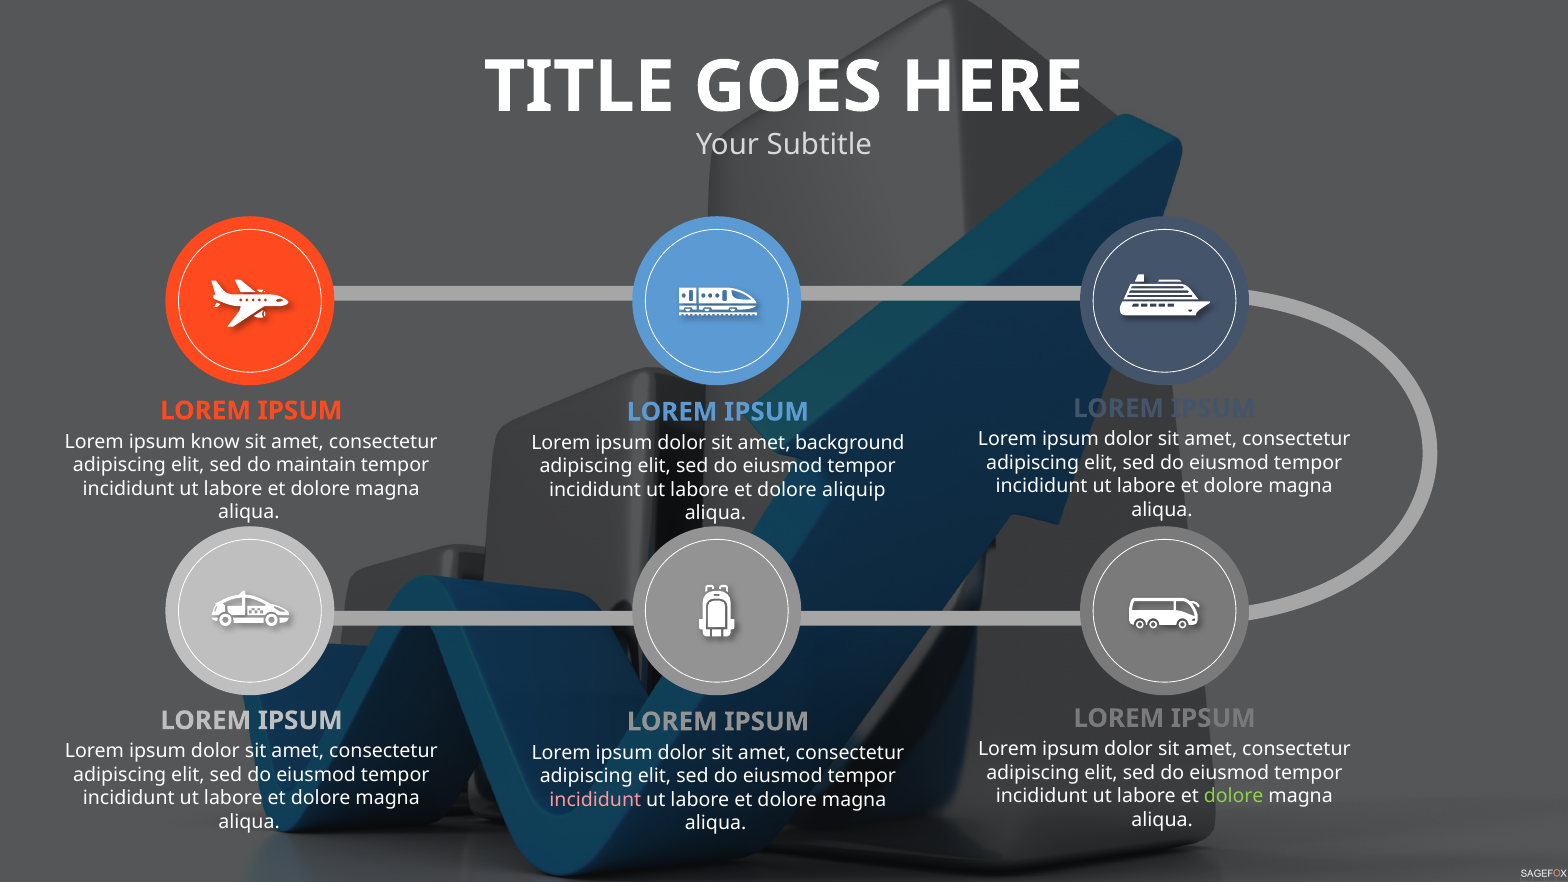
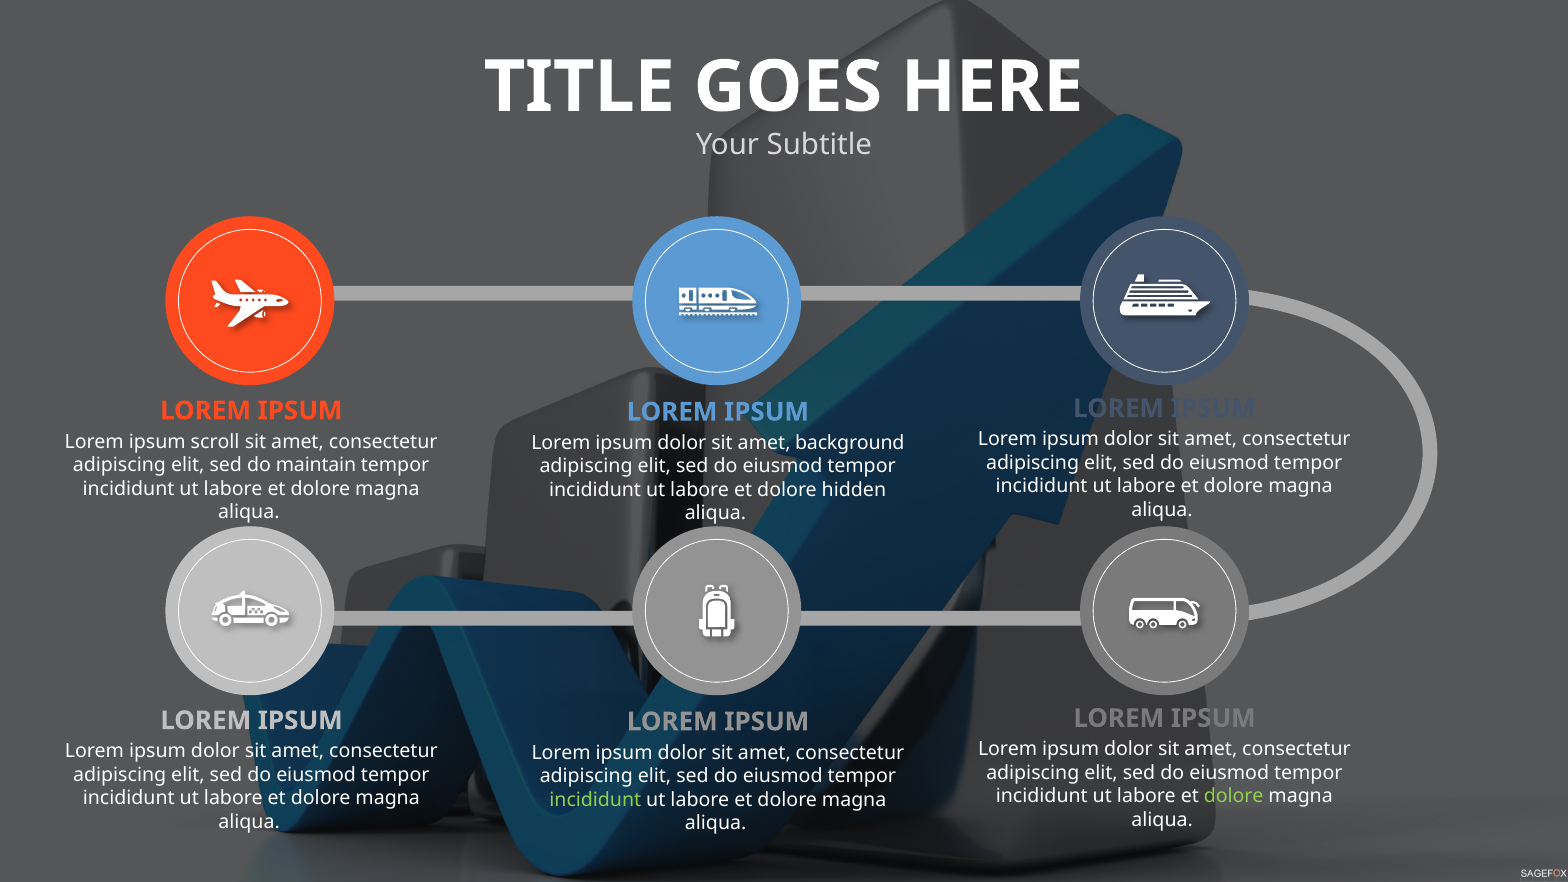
know: know -> scroll
aliquip: aliquip -> hidden
incididunt at (595, 800) colour: pink -> light green
